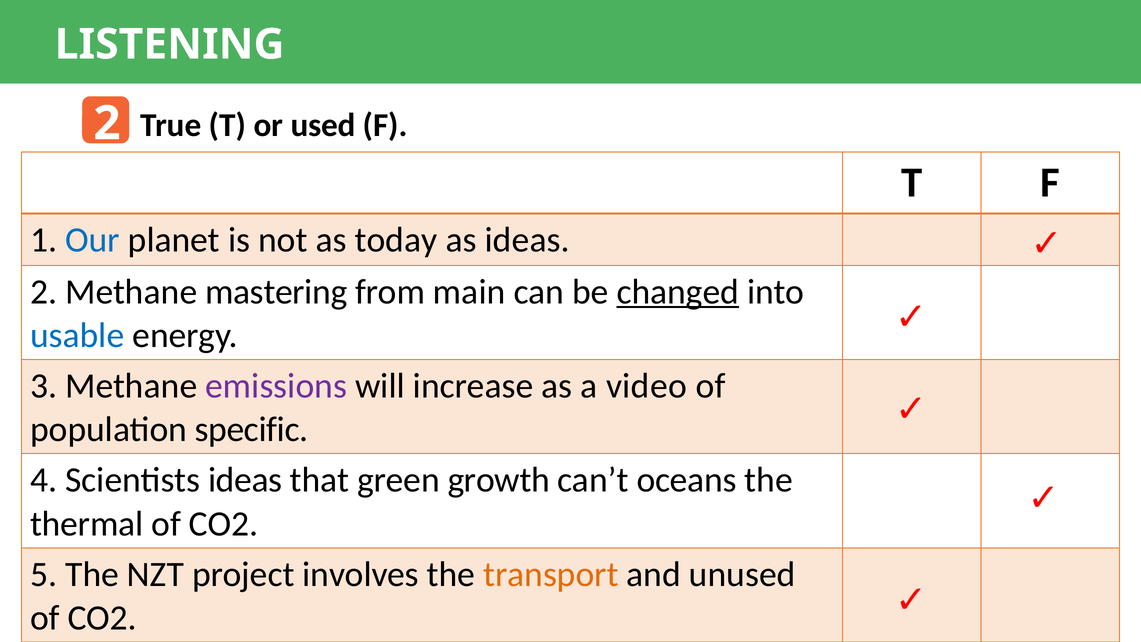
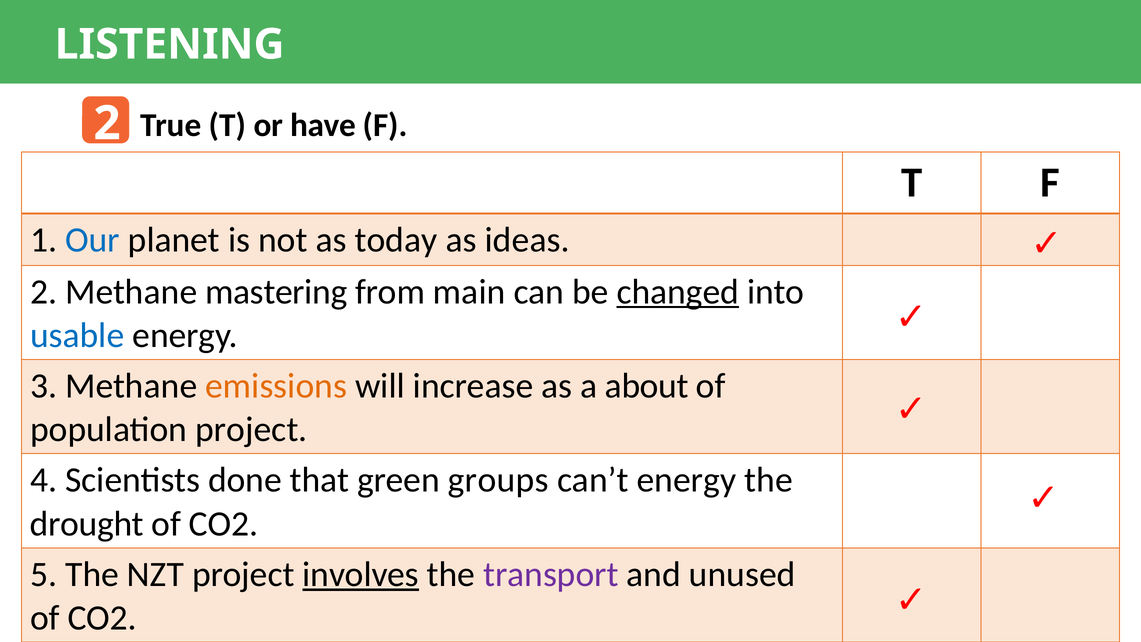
used: used -> have
emissions colour: purple -> orange
video: video -> about
population specific: specific -> project
Scientists ideas: ideas -> done
growth: growth -> groups
can’t oceans: oceans -> energy
thermal: thermal -> drought
involves underline: none -> present
transport colour: orange -> purple
